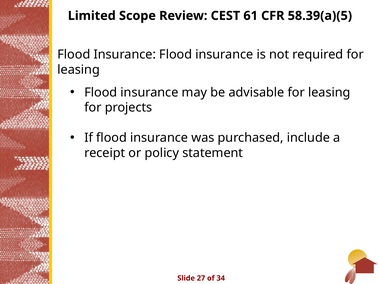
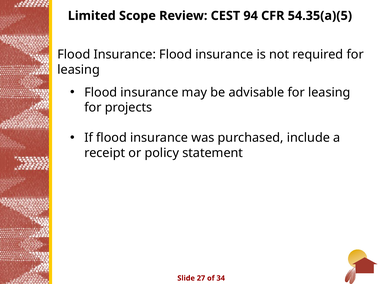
61: 61 -> 94
58.39(a)(5: 58.39(a)(5 -> 54.35(a)(5
